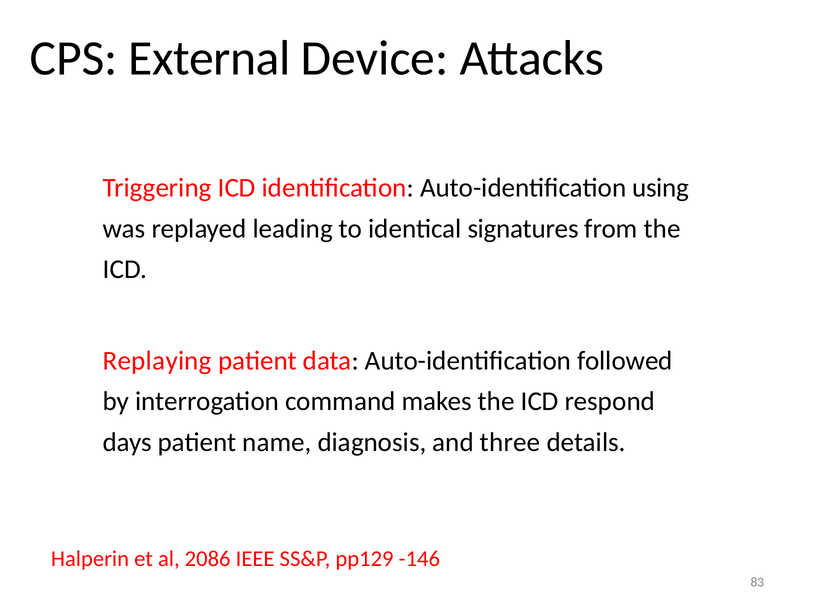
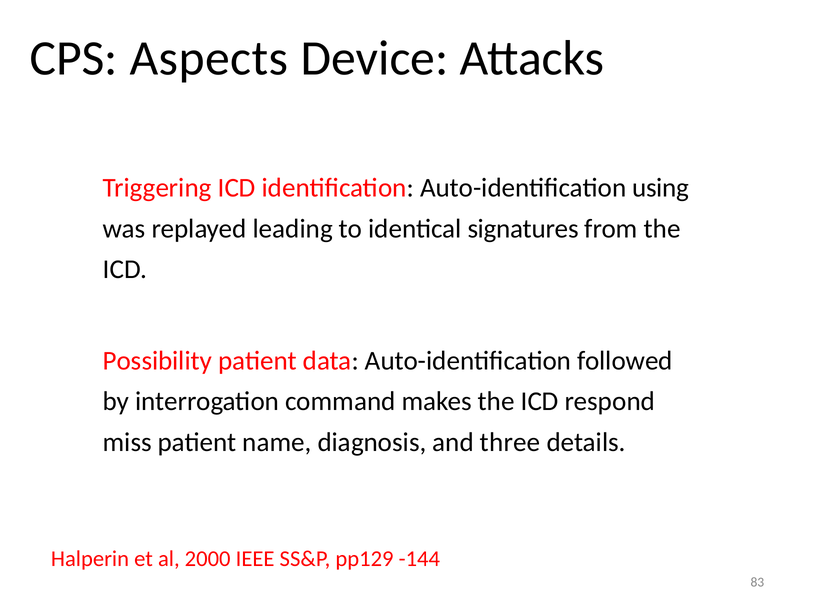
External: External -> Aspects
Replaying: Replaying -> Possibility
days: days -> miss
2086: 2086 -> 2000
-146: -146 -> -144
